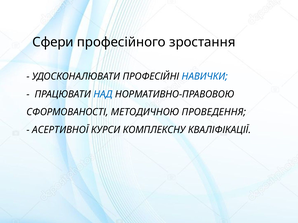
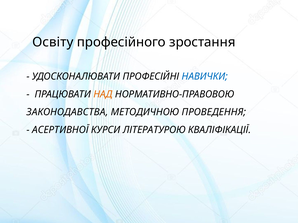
Сфери: Сфери -> Освіту
НАД colour: blue -> orange
СФОРМОВАНОСТІ: СФОРМОВАНОСТІ -> ЗАКОНОДАВСТВА
КОМПЛЕКСНУ: КОМПЛЕКСНУ -> ЛІТЕРАТУРОЮ
